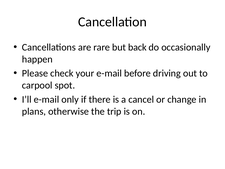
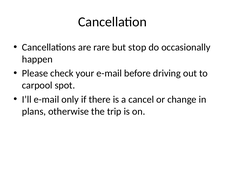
back: back -> stop
